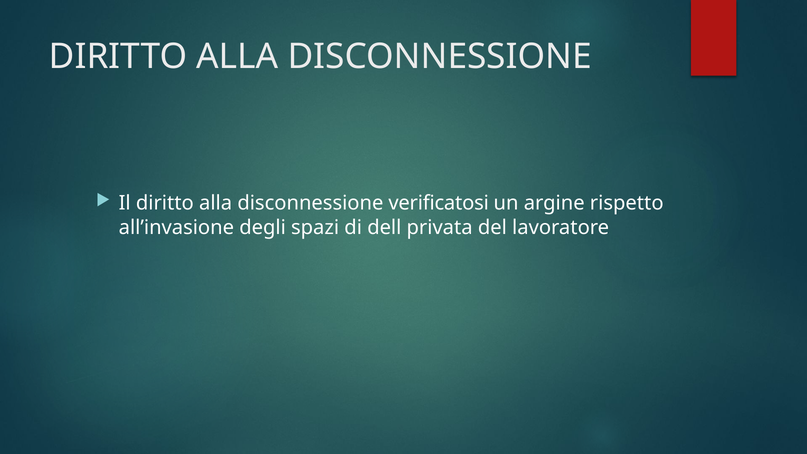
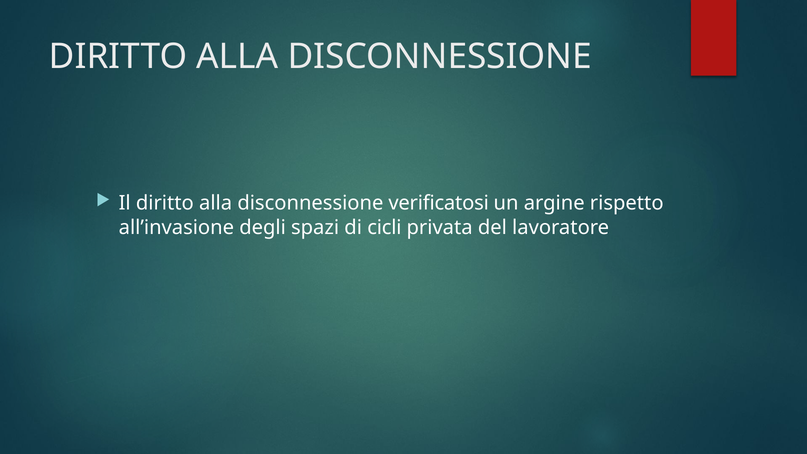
dell: dell -> cicli
